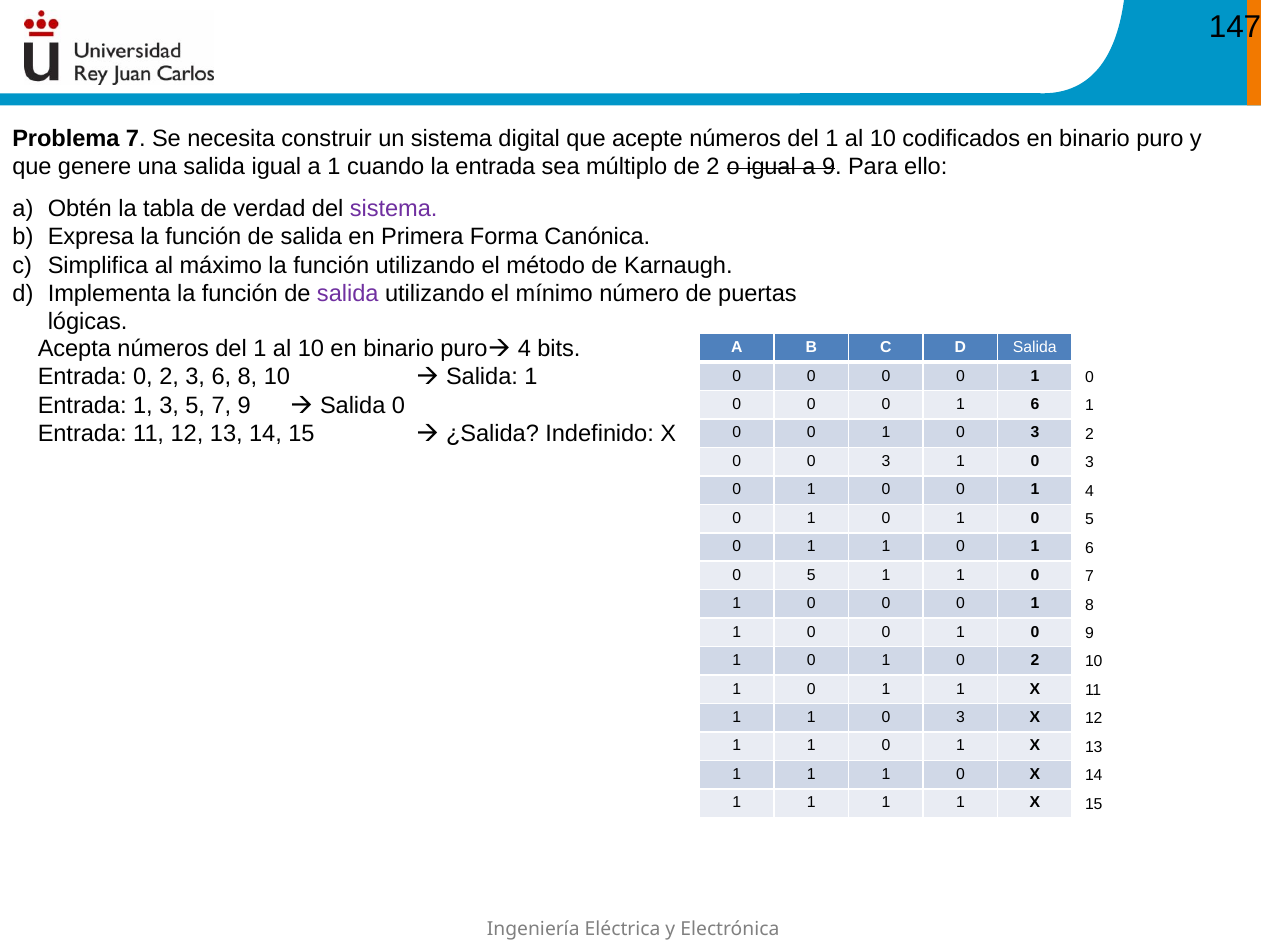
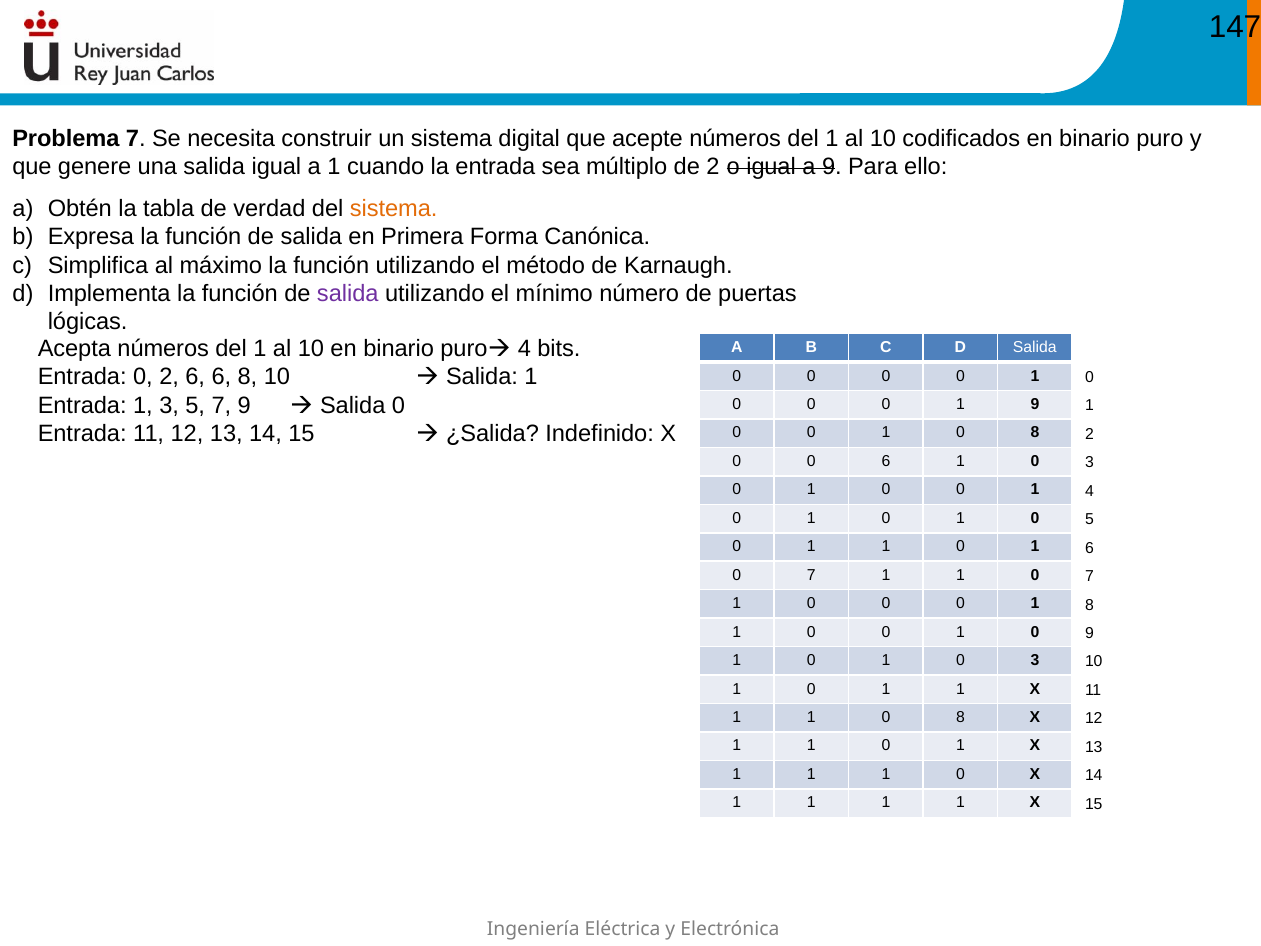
sistema at (394, 209) colour: purple -> orange
0 2 3: 3 -> 6
1 6: 6 -> 9
0 1 0 3: 3 -> 8
0 0 3: 3 -> 6
0 5: 5 -> 7
1 0 2: 2 -> 3
1 1 0 3: 3 -> 8
